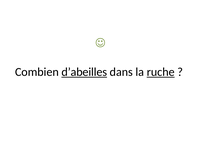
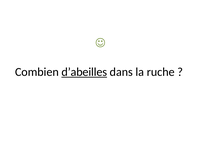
ruche underline: present -> none
